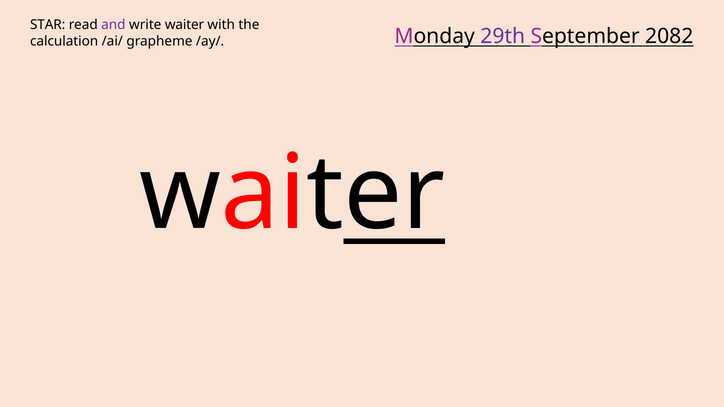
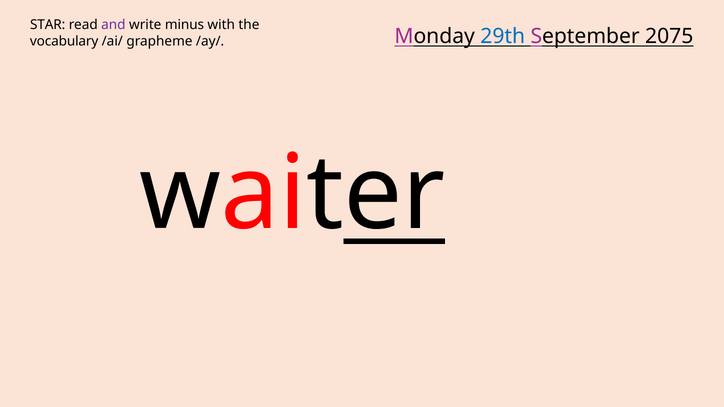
write waiter: waiter -> minus
calculation: calculation -> vocabulary
29th colour: purple -> blue
2082: 2082 -> 2075
